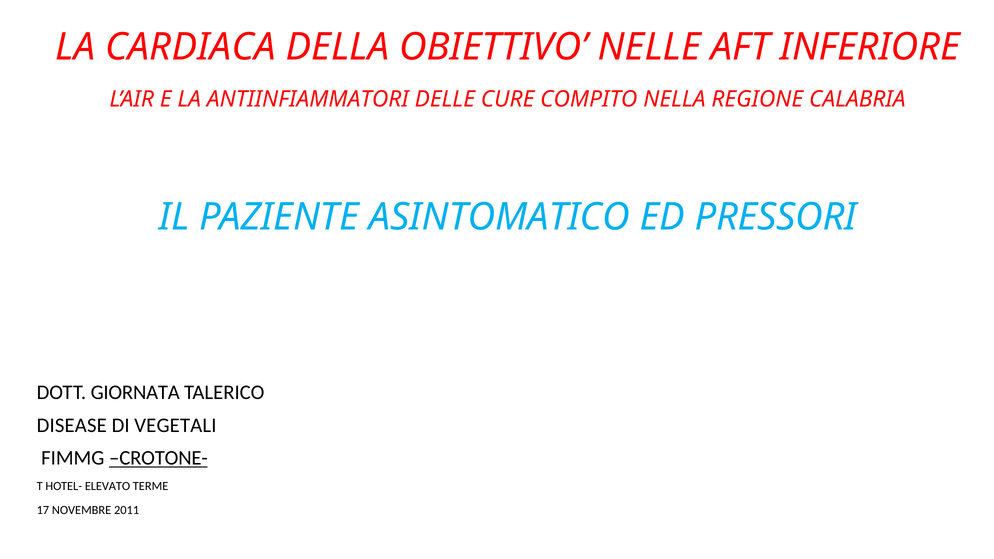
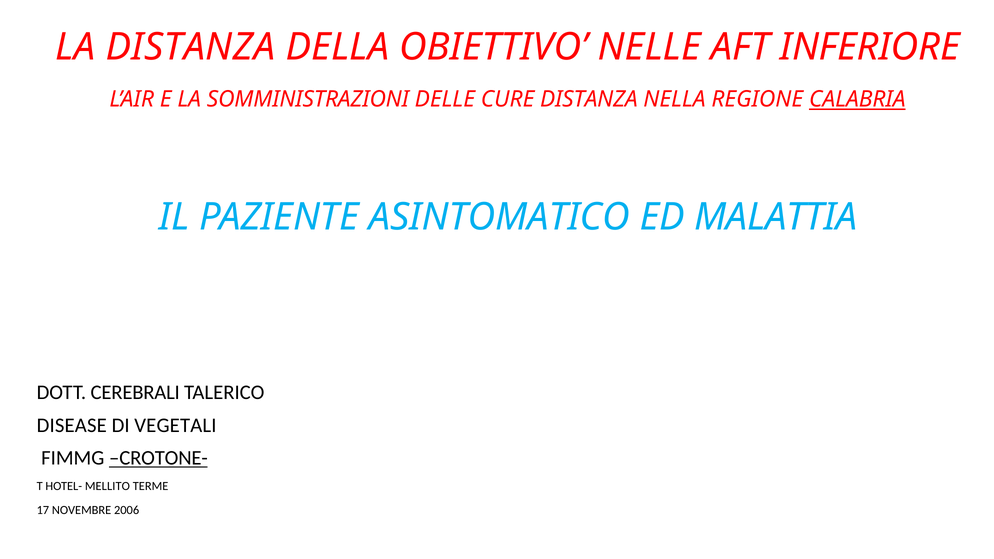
LA CARDIACA: CARDIACA -> DISTANZA
ANTIINFIAMMATORI: ANTIINFIAMMATORI -> SOMMINISTRAZIONI
CURE COMPITO: COMPITO -> DISTANZA
CALABRIA underline: none -> present
PRESSORI: PRESSORI -> MALATTIA
GIORNATA: GIORNATA -> CEREBRALI
ELEVATO: ELEVATO -> MELLITO
2011: 2011 -> 2006
